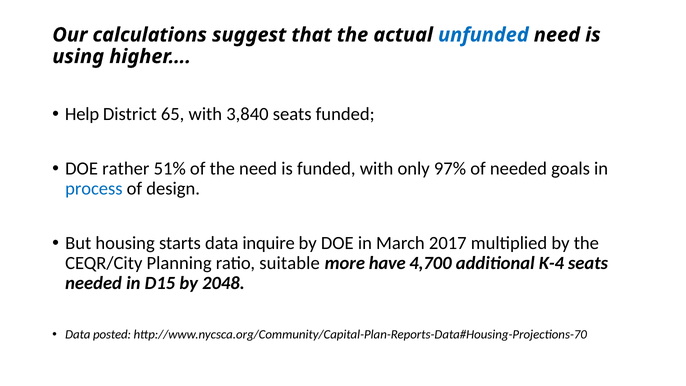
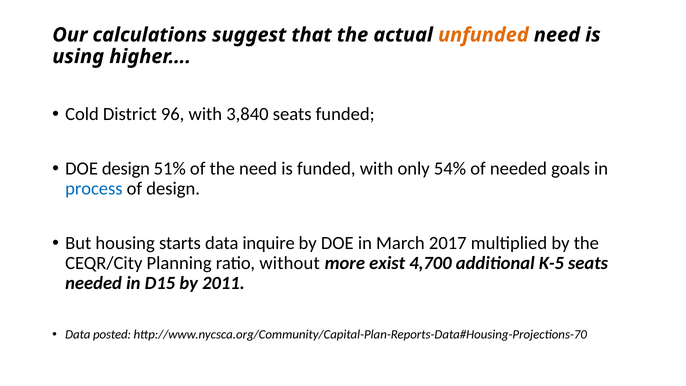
unfunded colour: blue -> orange
Help: Help -> Cold
65: 65 -> 96
DOE rather: rather -> design
97%: 97% -> 54%
suitable: suitable -> without
have: have -> exist
K-4: K-4 -> K-5
2048: 2048 -> 2011
